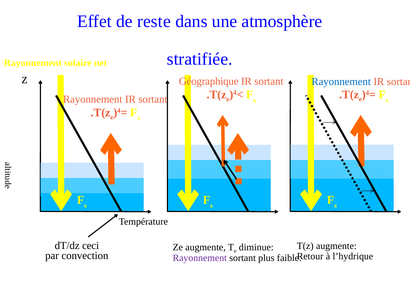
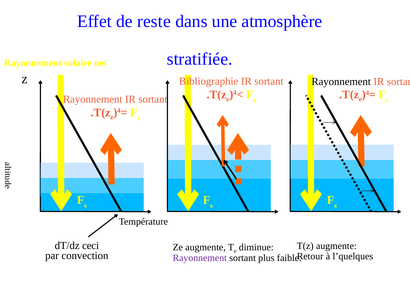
Géographique: Géographique -> Bibliographie
Rayonnement at (341, 82) colour: blue -> black
l’hydrique: l’hydrique -> l’quelques
